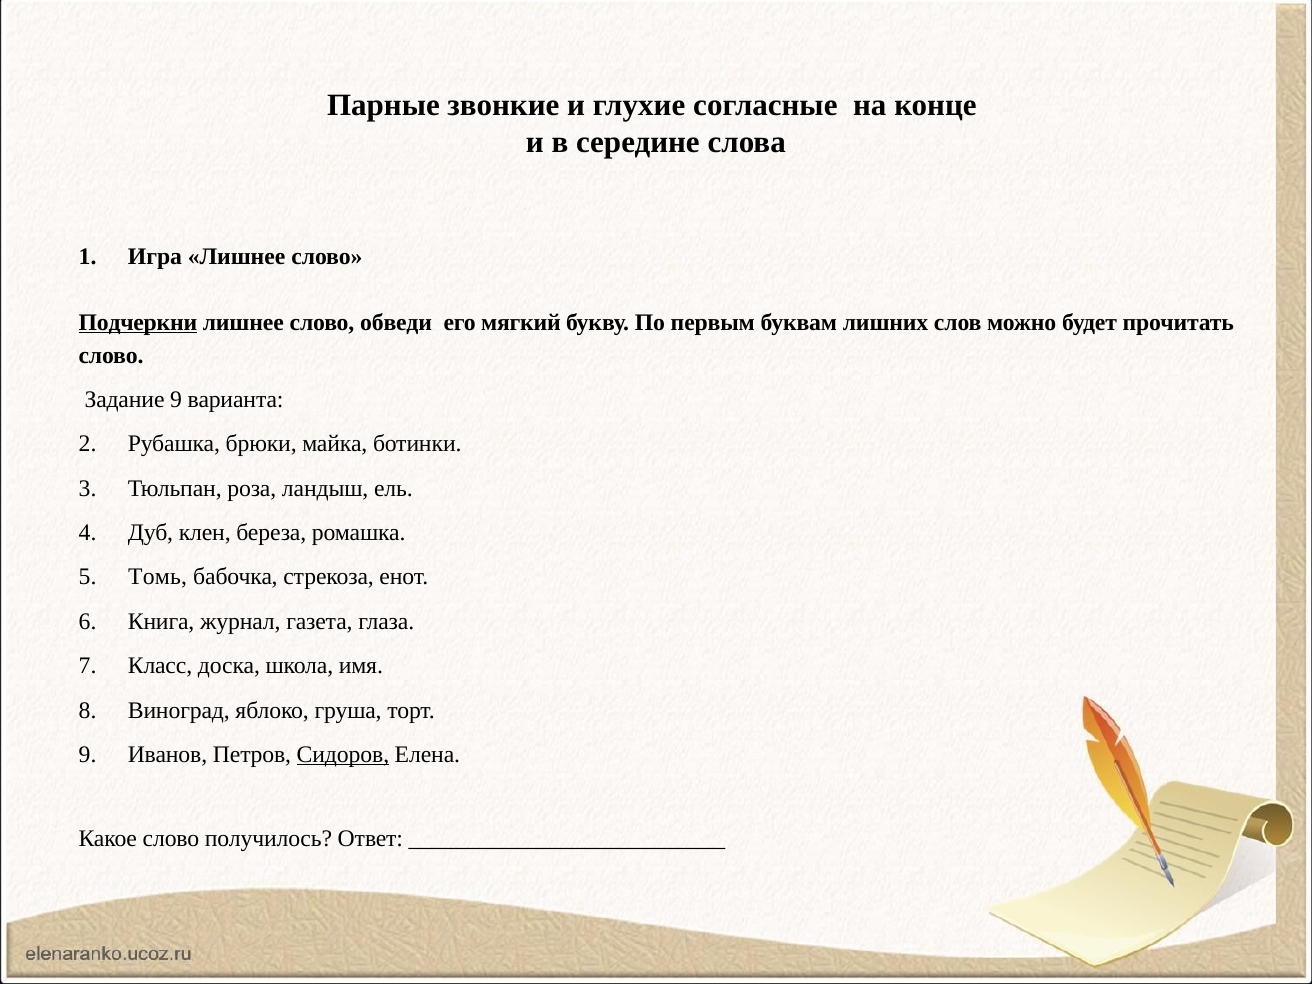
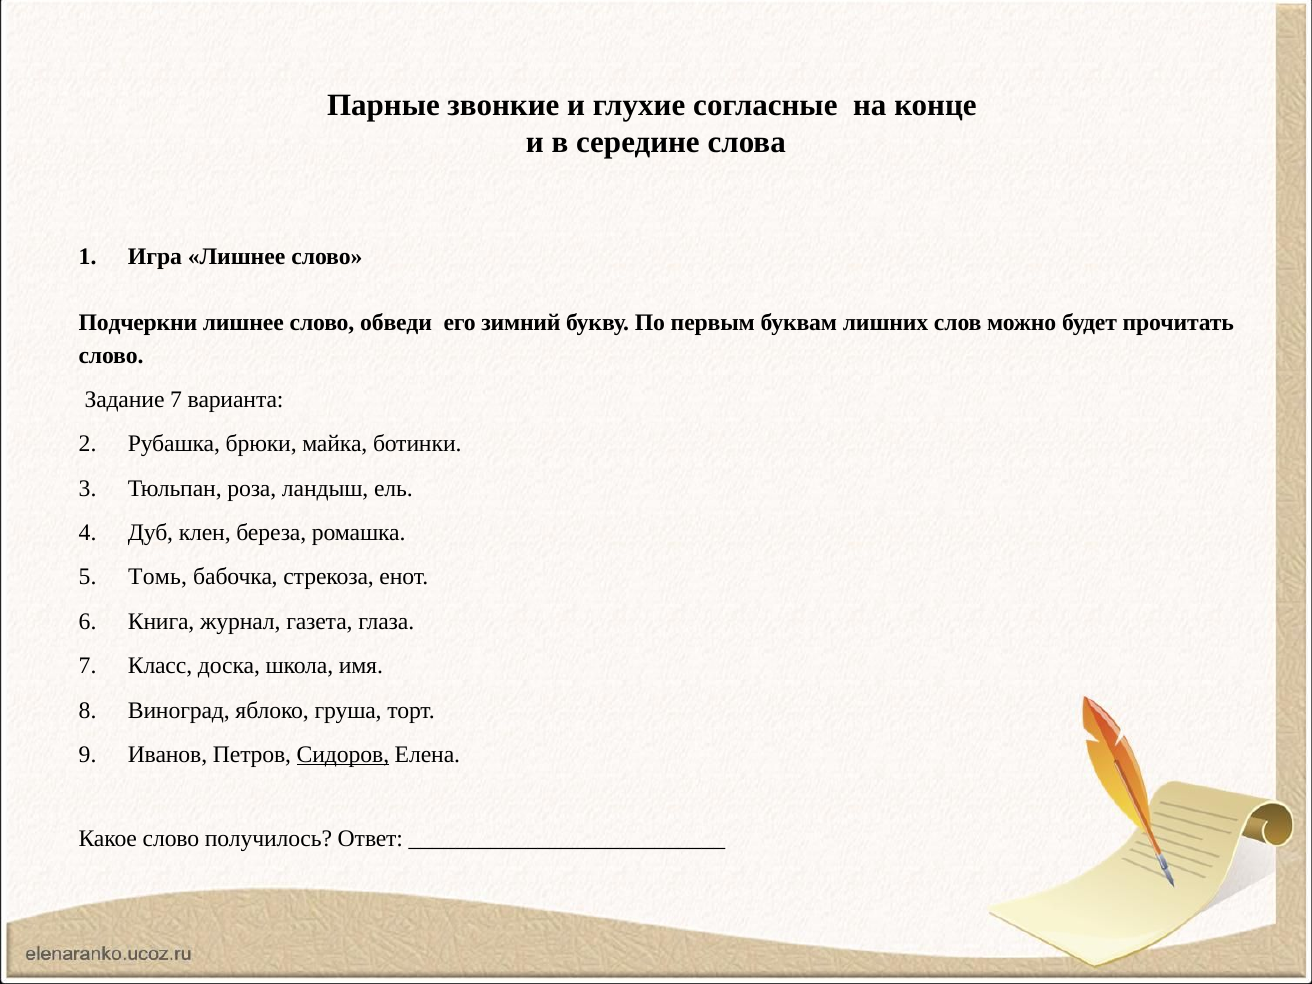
Подчеркни underline: present -> none
мягкий: мягкий -> зимний
Задание 9: 9 -> 7
